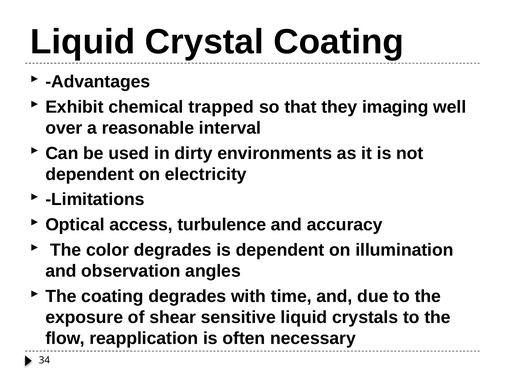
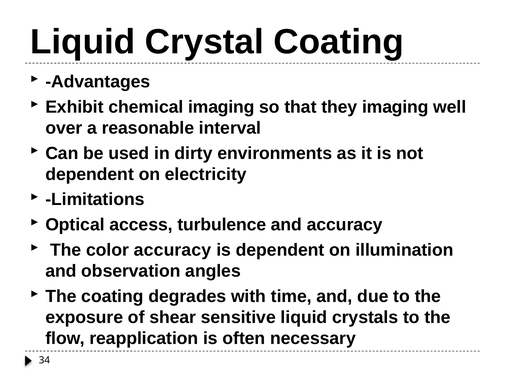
chemical trapped: trapped -> imaging
color degrades: degrades -> accuracy
